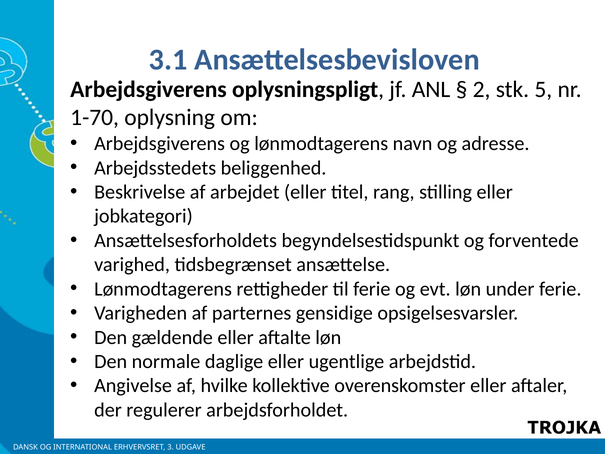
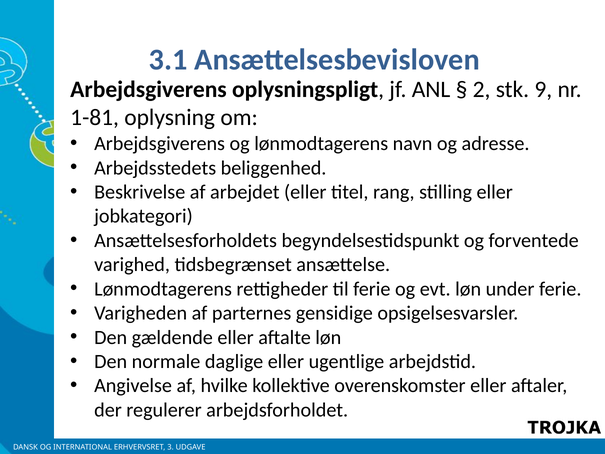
5: 5 -> 9
1-70: 1-70 -> 1-81
